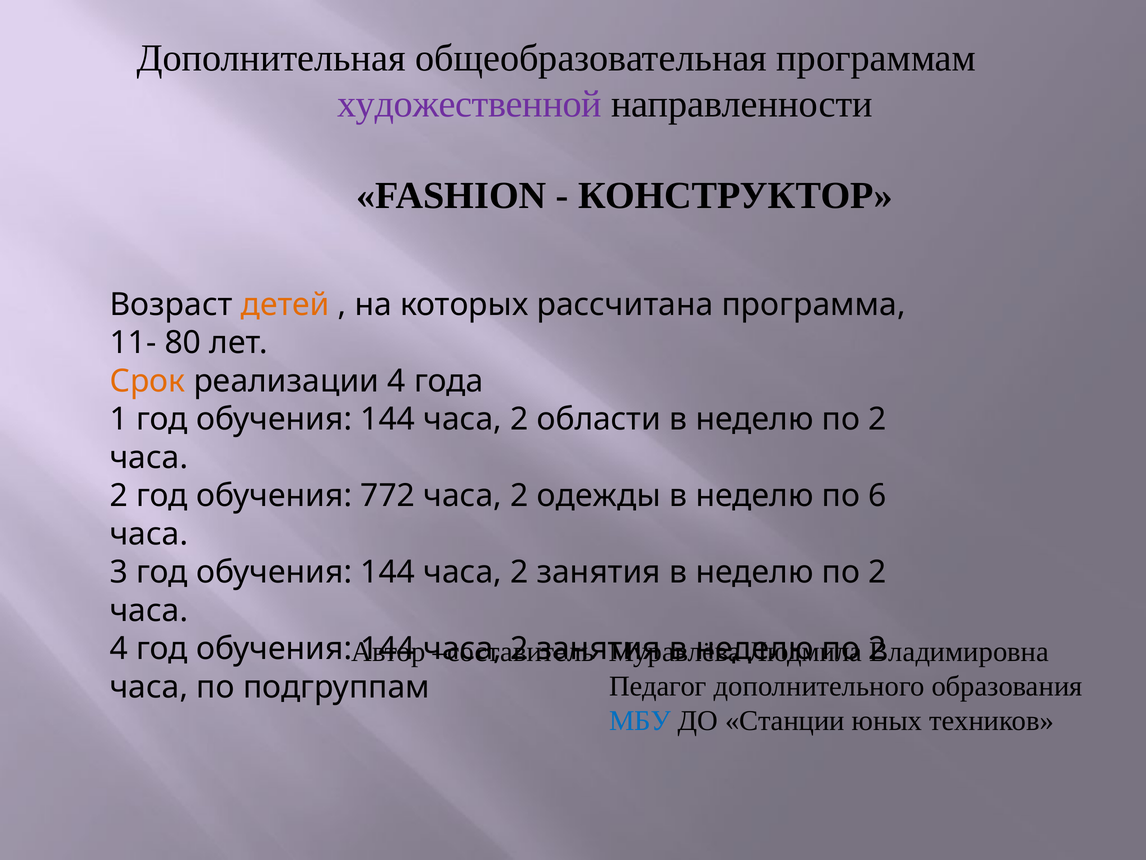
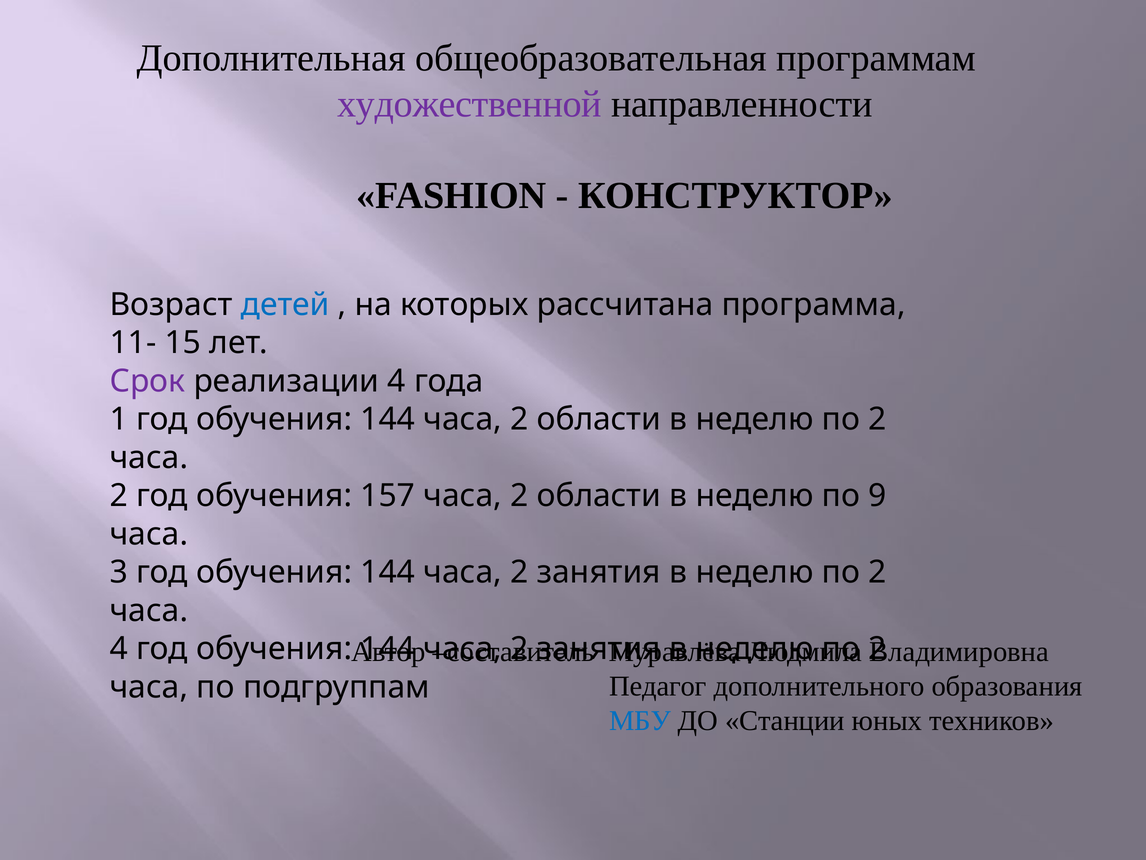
детей colour: orange -> blue
80: 80 -> 15
Срок colour: orange -> purple
772: 772 -> 157
одежды at (599, 496): одежды -> области
6: 6 -> 9
